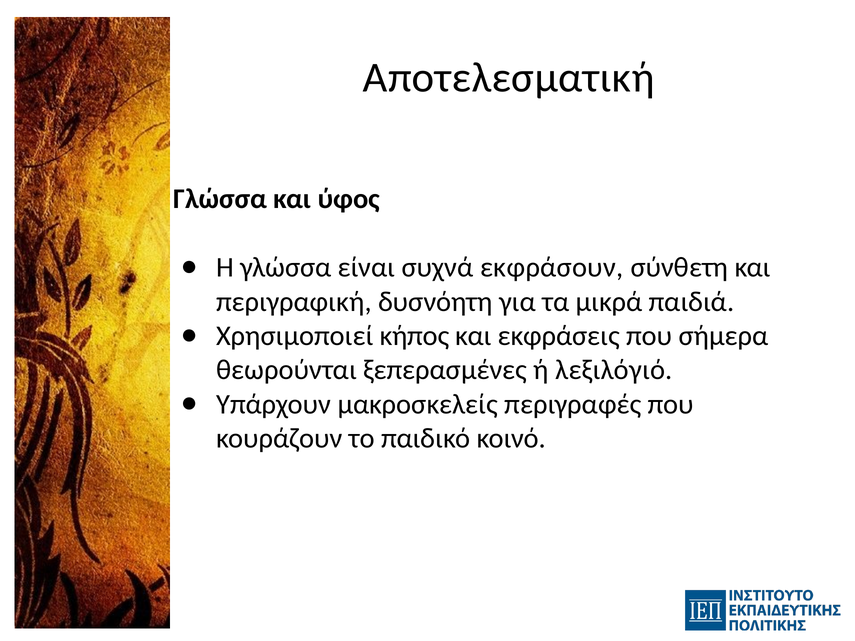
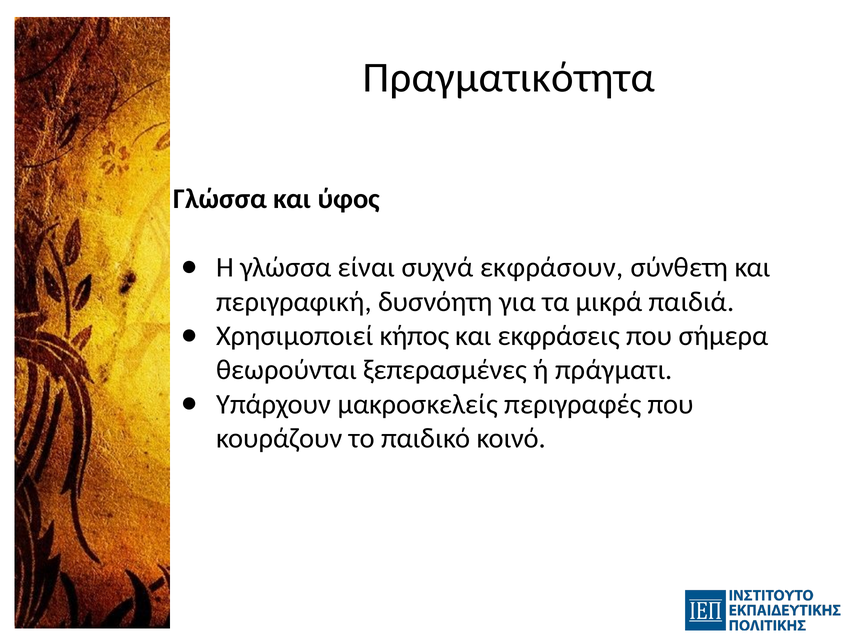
Αποτελεσματική: Αποτελεσματική -> Πραγματικότητα
λεξιλόγιό: λεξιλόγιό -> πράγματι
